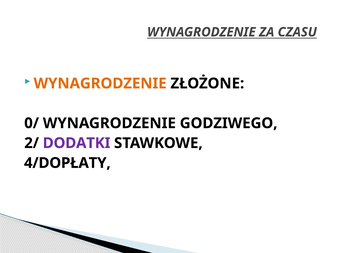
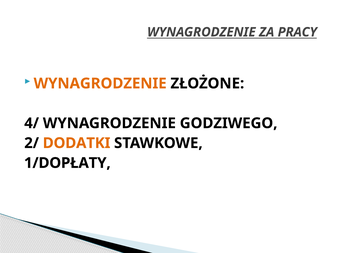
CZASU: CZASU -> PRACY
0/: 0/ -> 4/
DODATKI colour: purple -> orange
4/DOPŁATY: 4/DOPŁATY -> 1/DOPŁATY
